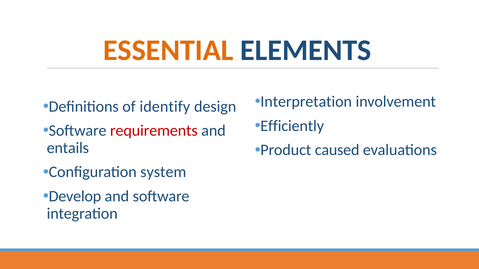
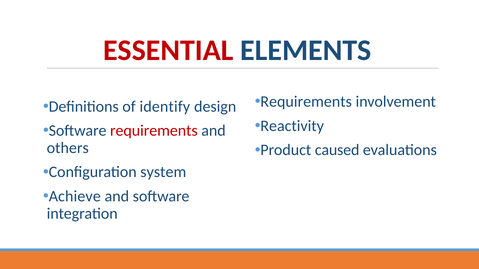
ESSENTIAL colour: orange -> red
Interpretation at (306, 102): Interpretation -> Requirements
Efficiently: Efficiently -> Reactivity
entails: entails -> others
Develop: Develop -> Achieve
